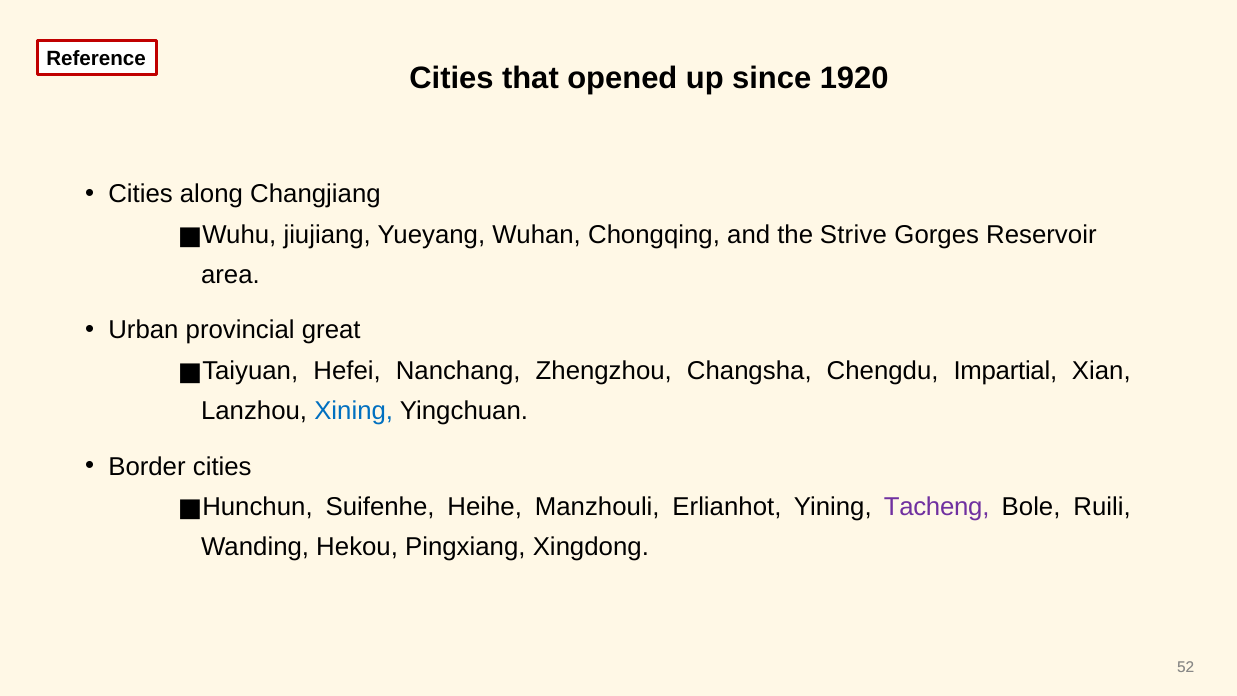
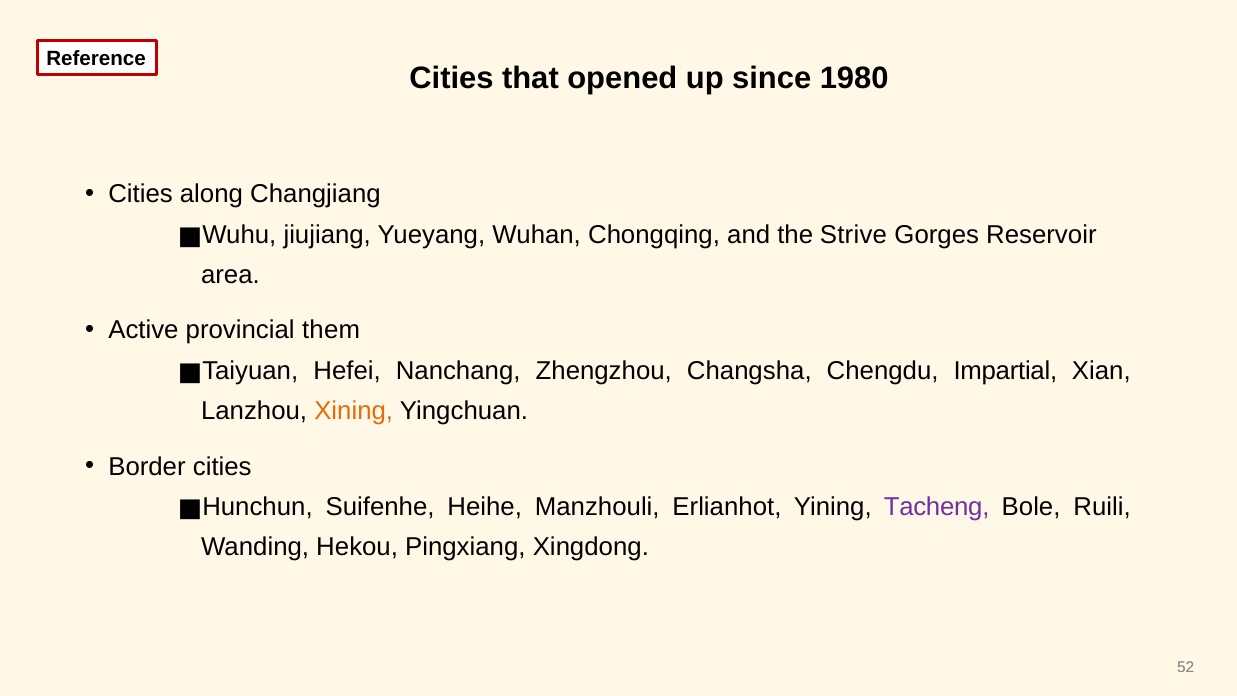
1920: 1920 -> 1980
Urban: Urban -> Active
great: great -> them
Xining colour: blue -> orange
